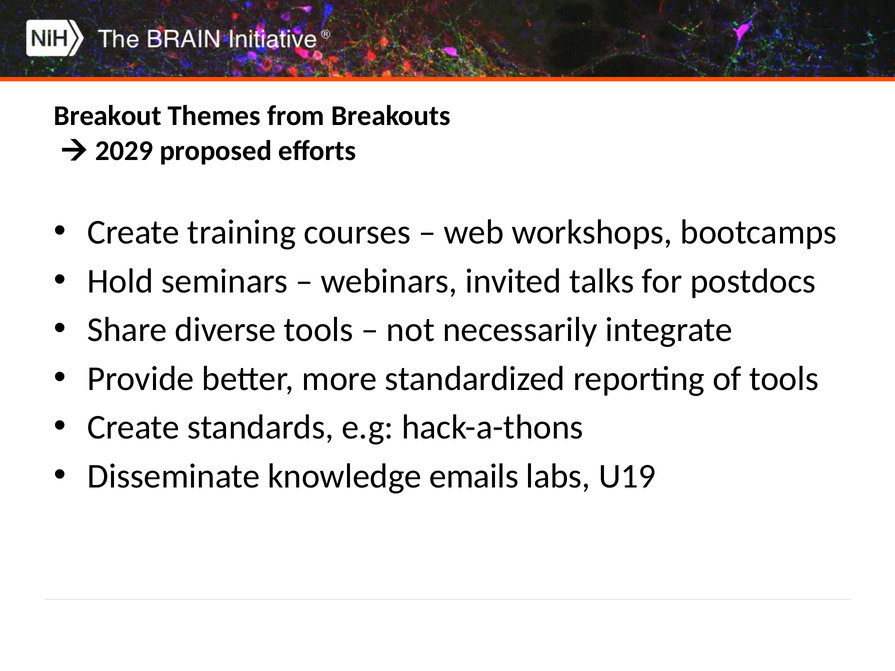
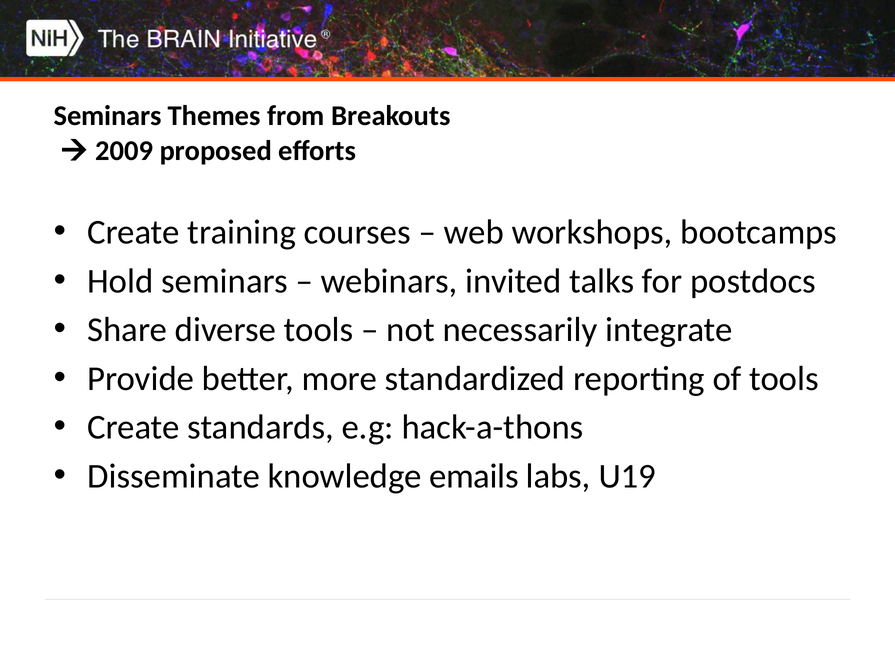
Breakout at (108, 116): Breakout -> Seminars
2029: 2029 -> 2009
